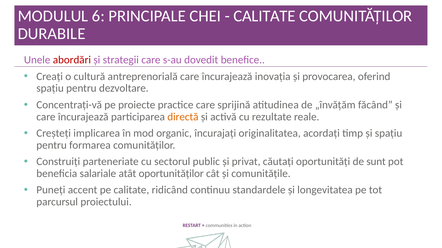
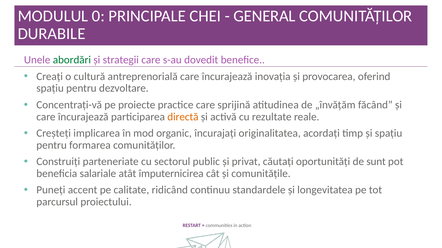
6: 6 -> 0
CALITATE at (265, 16): CALITATE -> GENERAL
abordări colour: red -> green
oportunităților: oportunităților -> împuternicirea
